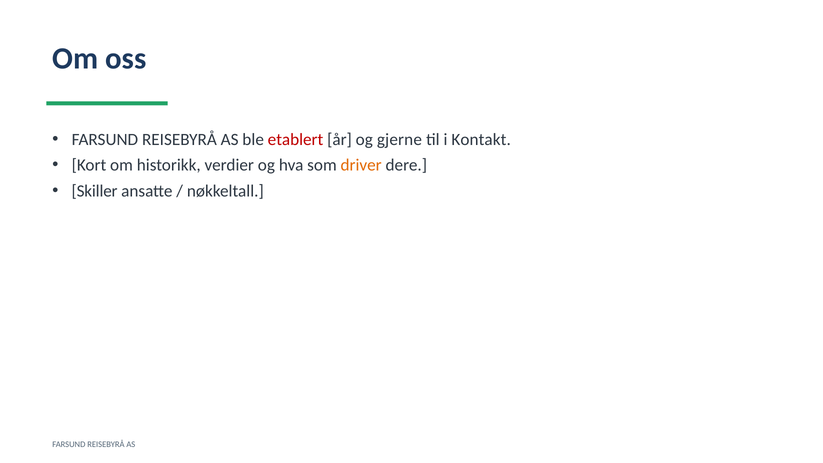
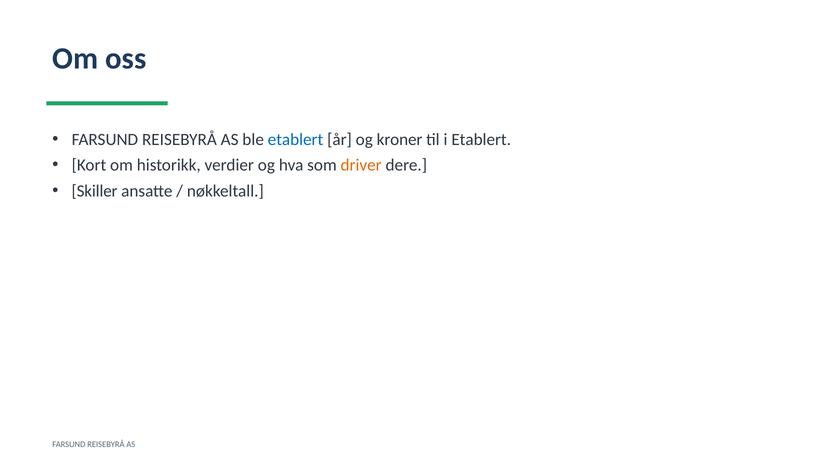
etablert at (296, 139) colour: red -> blue
gjerne: gjerne -> kroner
i Kontakt: Kontakt -> Etablert
